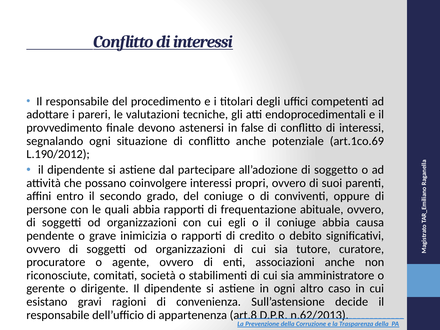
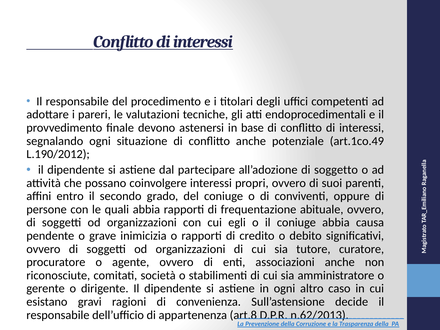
false: false -> base
art.1co.69: art.1co.69 -> art.1co.49
